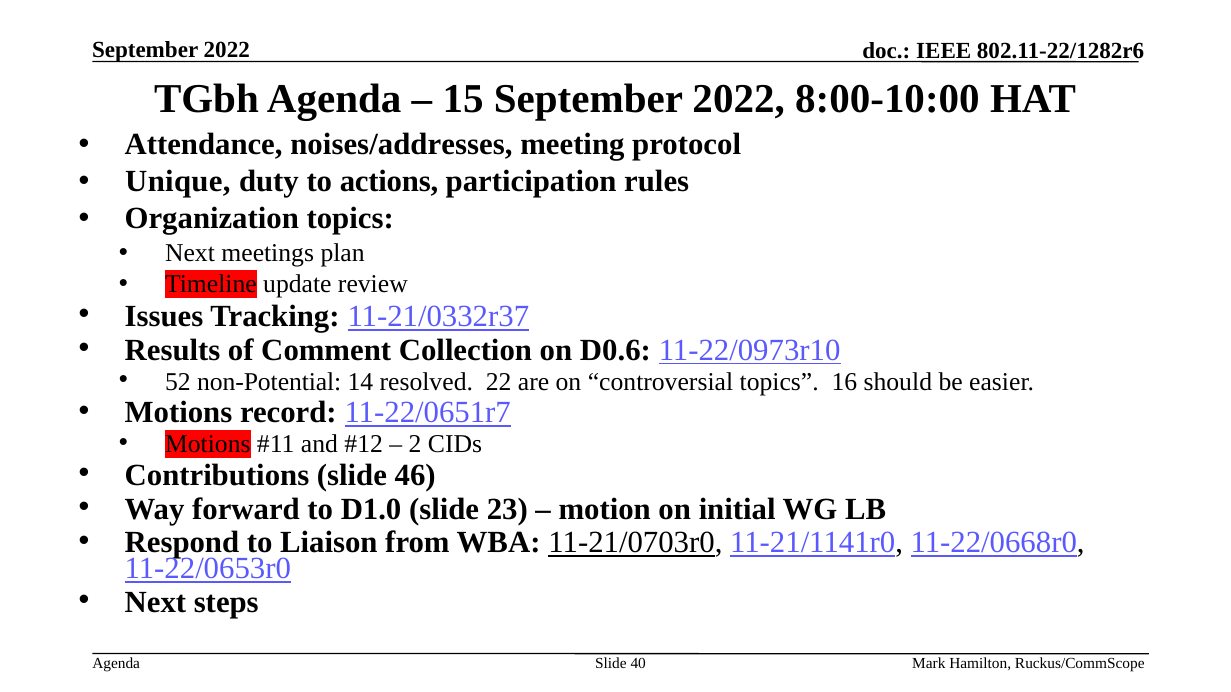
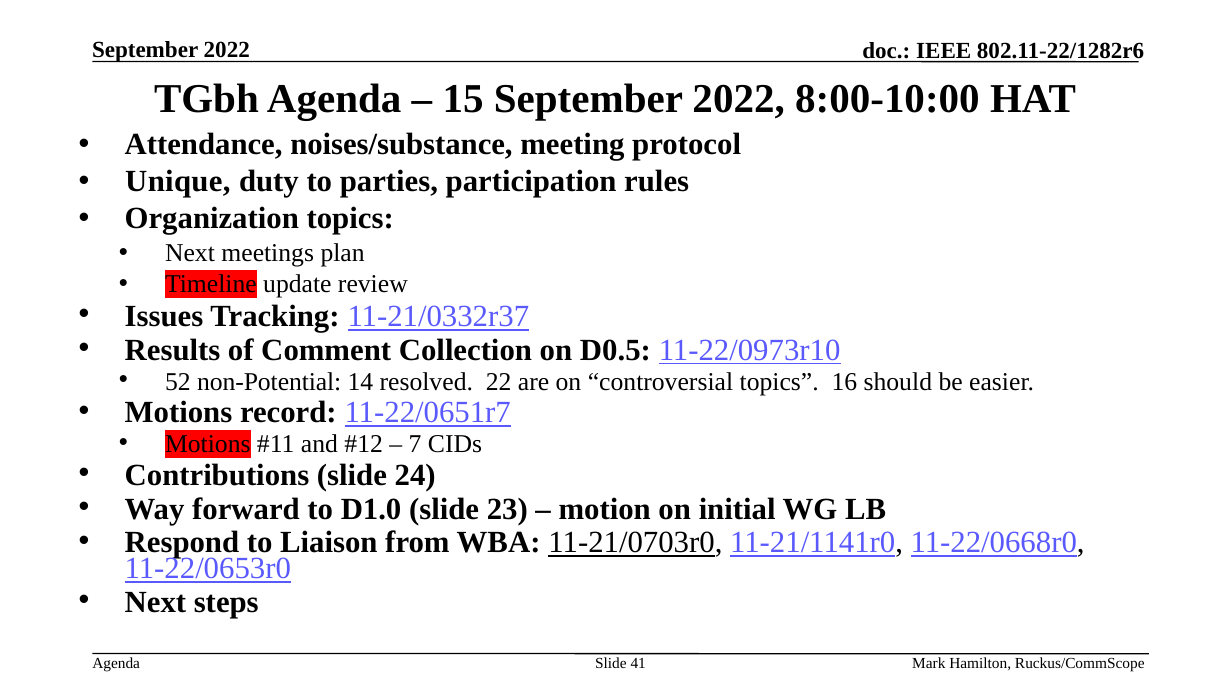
noises/addresses: noises/addresses -> noises/substance
actions: actions -> parties
D0.6: D0.6 -> D0.5
2: 2 -> 7
46: 46 -> 24
40: 40 -> 41
